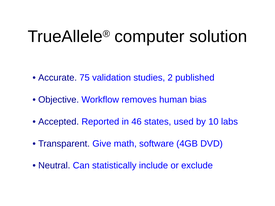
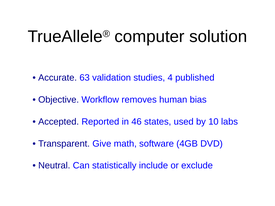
75: 75 -> 63
2: 2 -> 4
